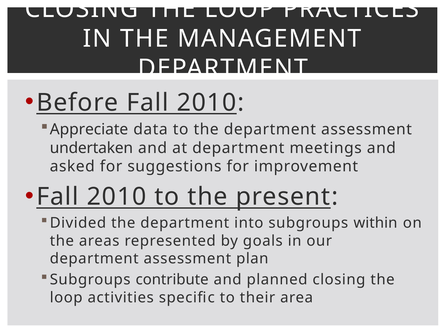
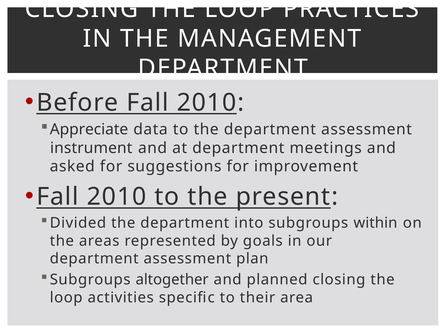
undertaken: undertaken -> instrument
contribute: contribute -> altogether
